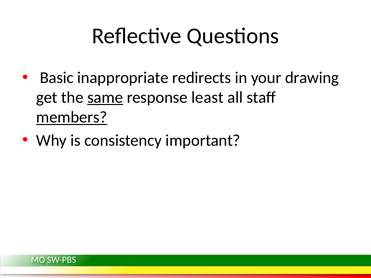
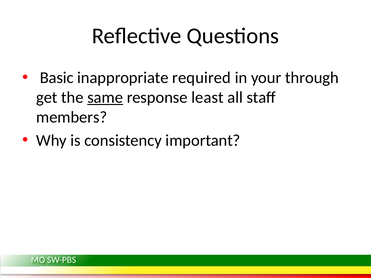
redirects: redirects -> required
drawing: drawing -> through
members underline: present -> none
